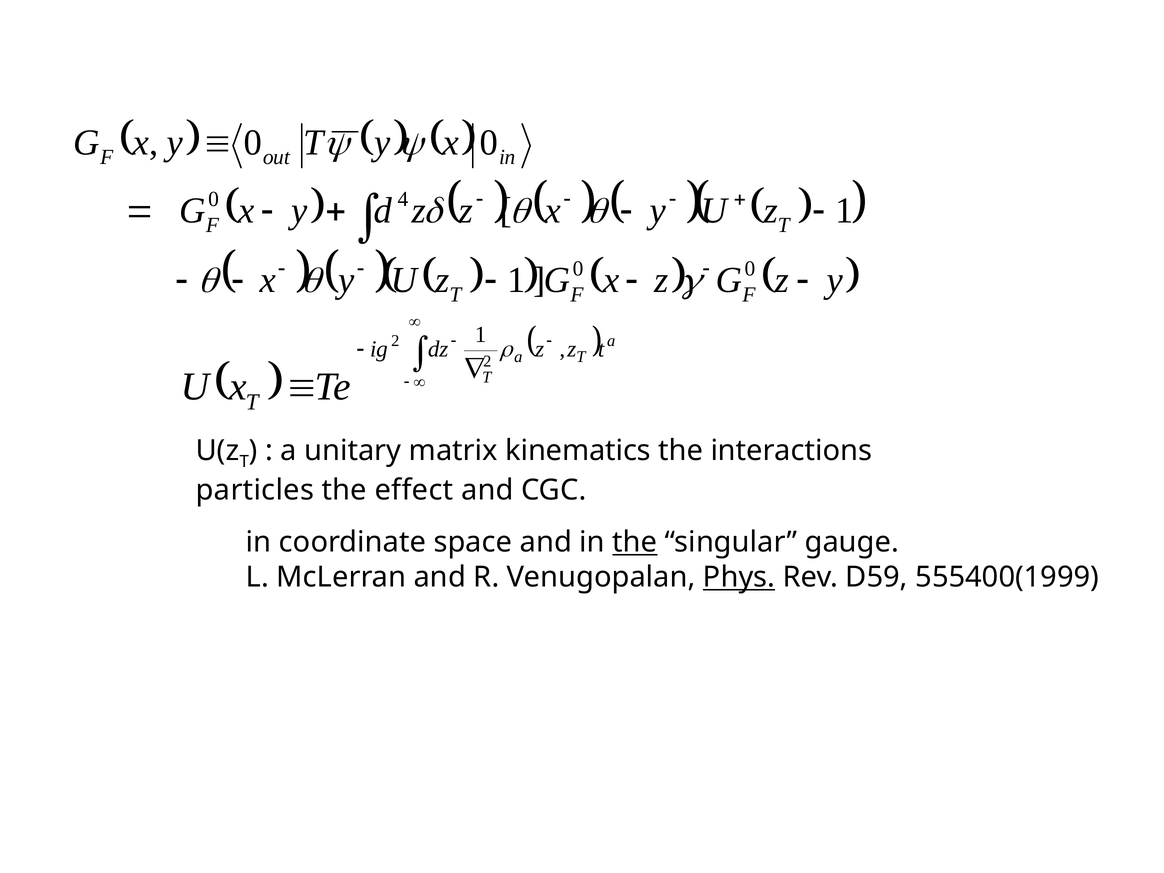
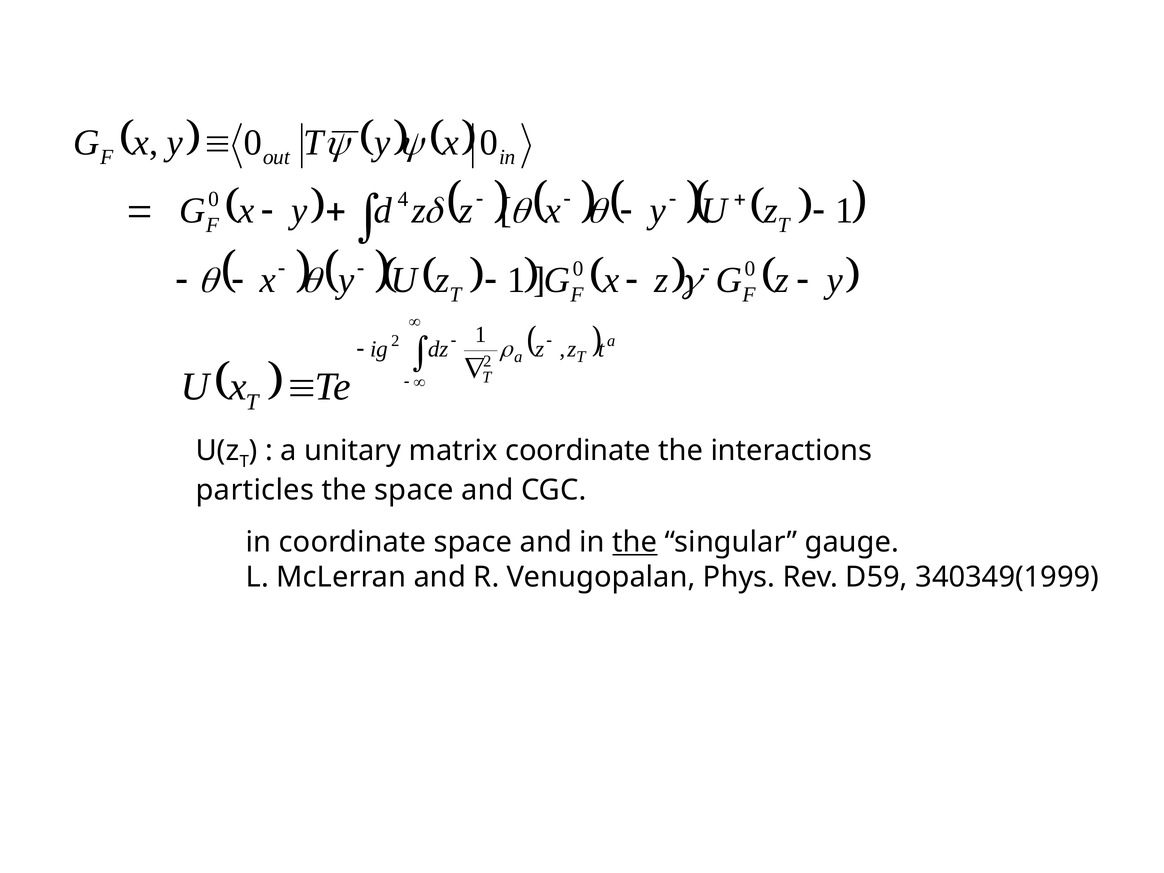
matrix kinematics: kinematics -> coordinate
the effect: effect -> space
Phys underline: present -> none
555400(1999: 555400(1999 -> 340349(1999
